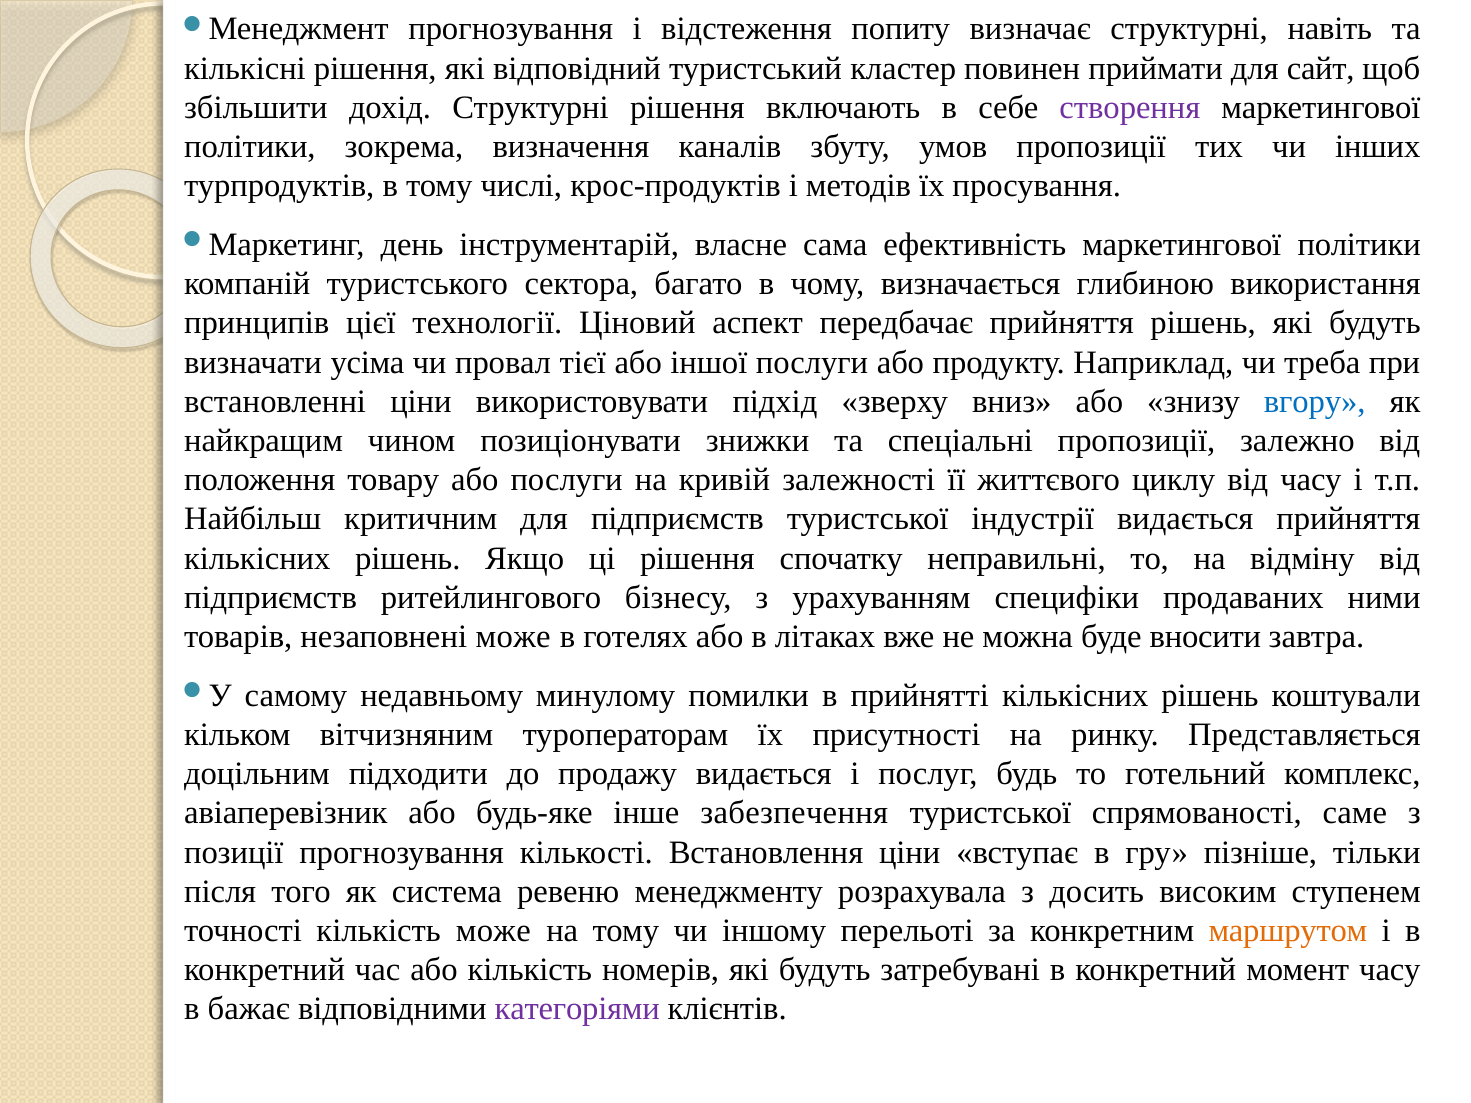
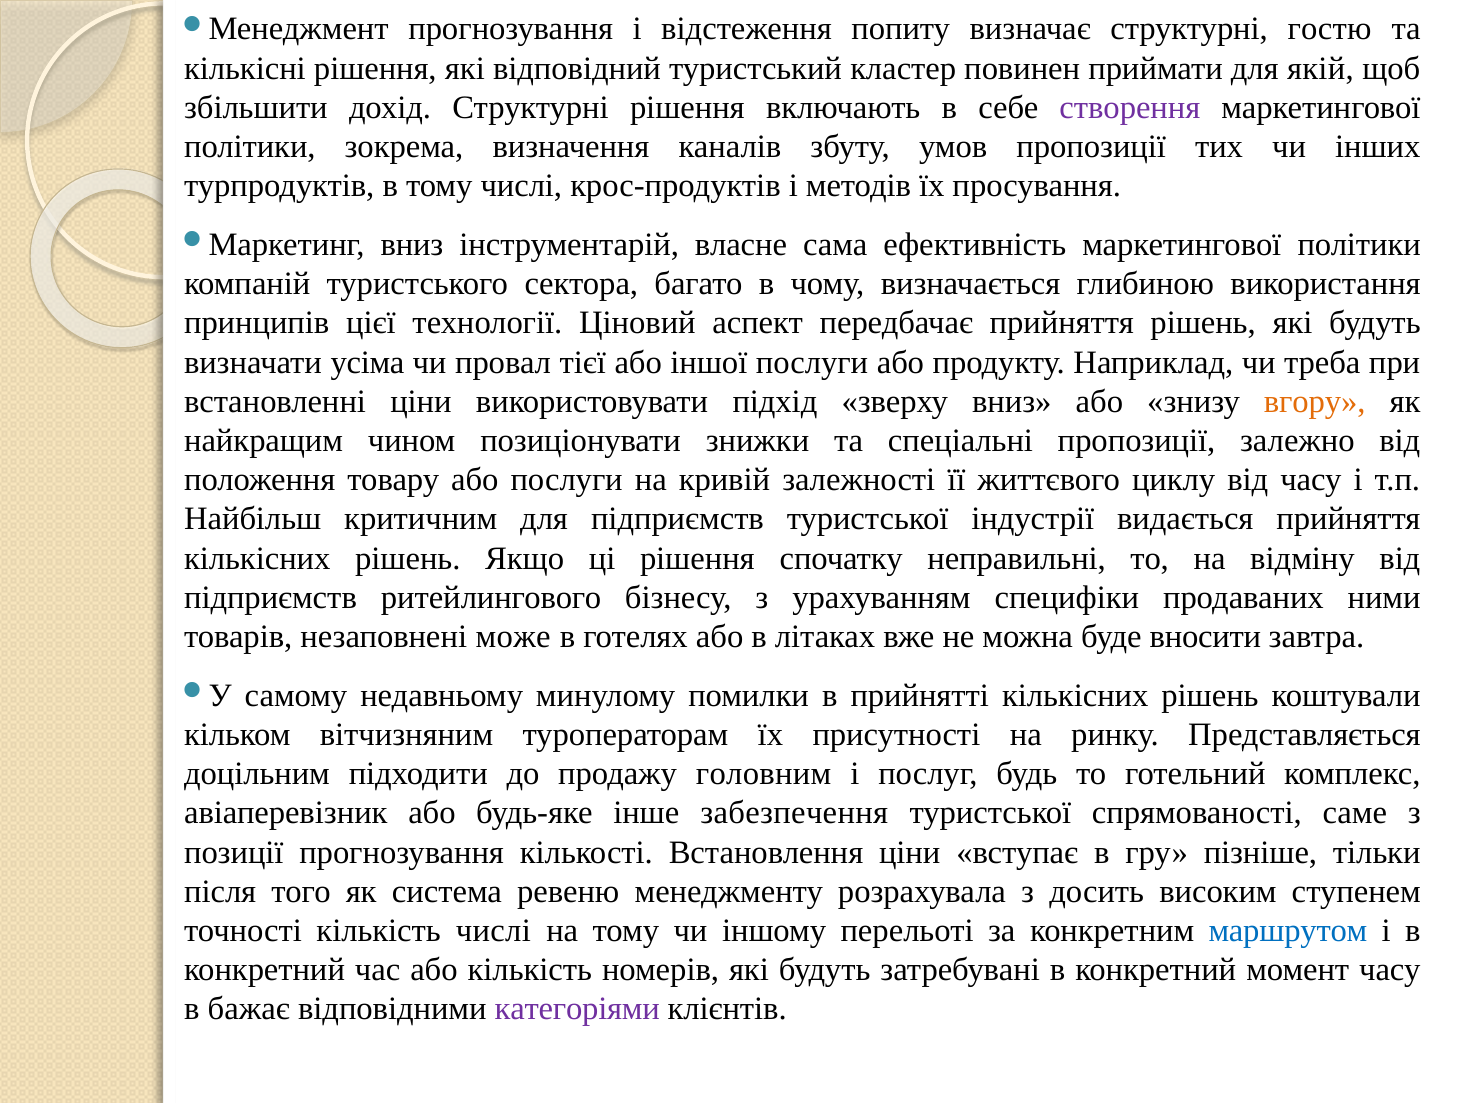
навіть: навіть -> гостю
сайт: сайт -> якій
день at (412, 245): день -> вниз
вгору colour: blue -> orange
продажу видається: видається -> головним
кількість може: може -> числі
маршрутом colour: orange -> blue
